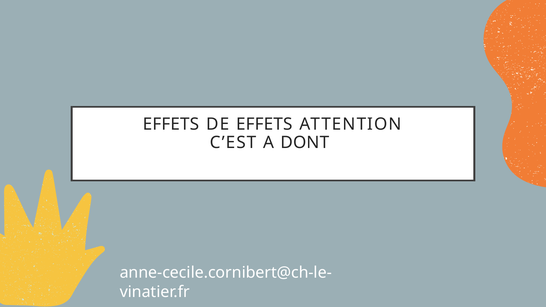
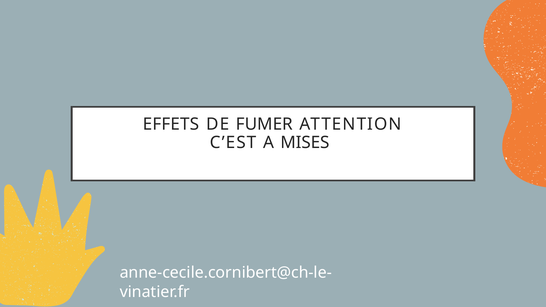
DE EFFETS: EFFETS -> FUMER
DONT: DONT -> MISES
